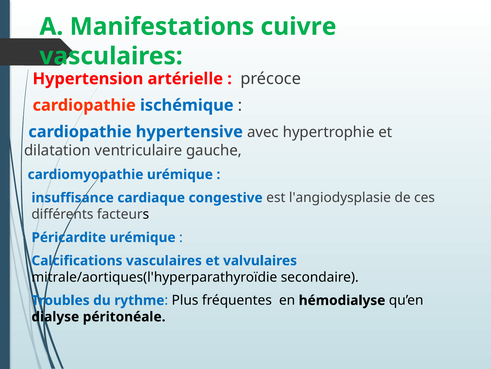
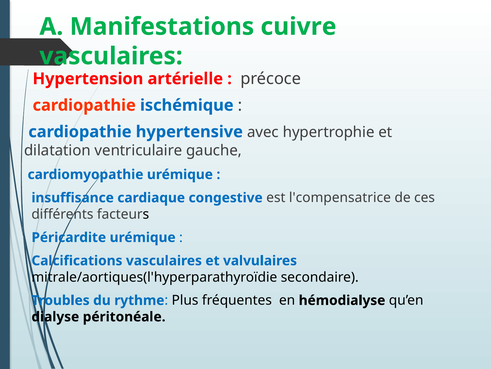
l'angiodysplasie: l'angiodysplasie -> l'compensatrice
